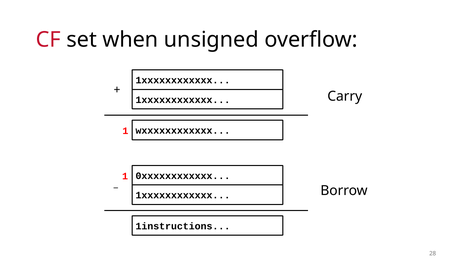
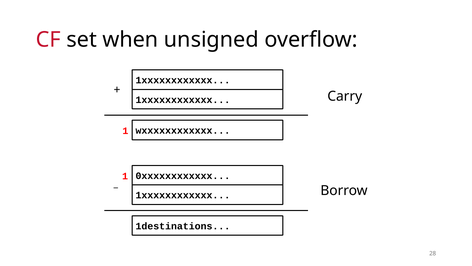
1instructions: 1instructions -> 1destinations
